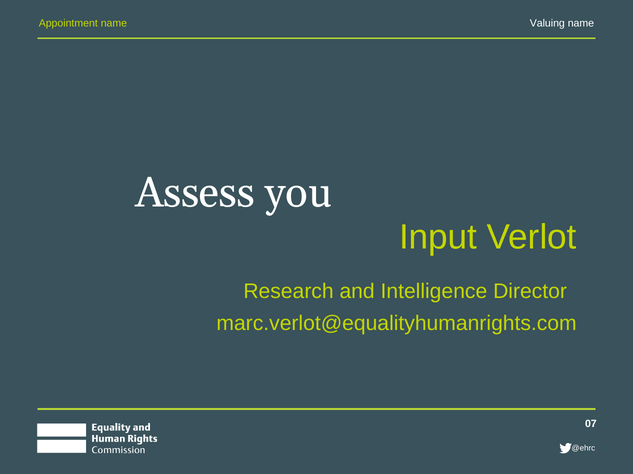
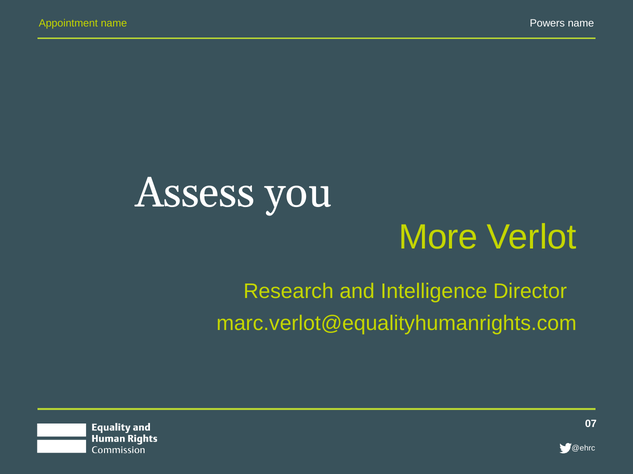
Valuing: Valuing -> Powers
Input: Input -> More
